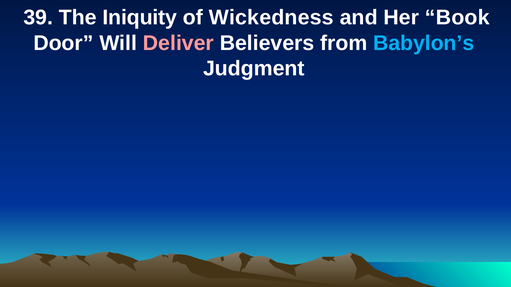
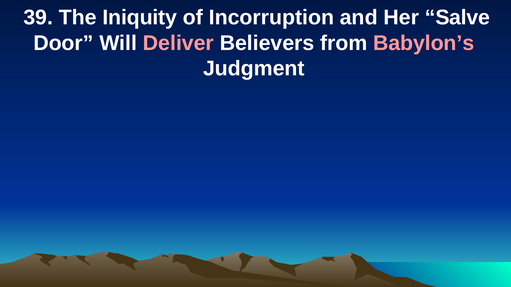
Wickedness: Wickedness -> Incorruption
Book: Book -> Salve
Babylon’s colour: light blue -> pink
